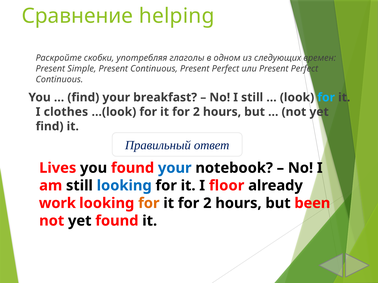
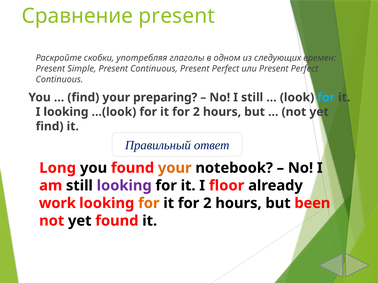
Сравнение helping: helping -> present
breakfast: breakfast -> preparing
I clothes: clothes -> looking
Lives: Lives -> Long
your at (175, 168) colour: blue -> orange
looking at (124, 186) colour: blue -> purple
